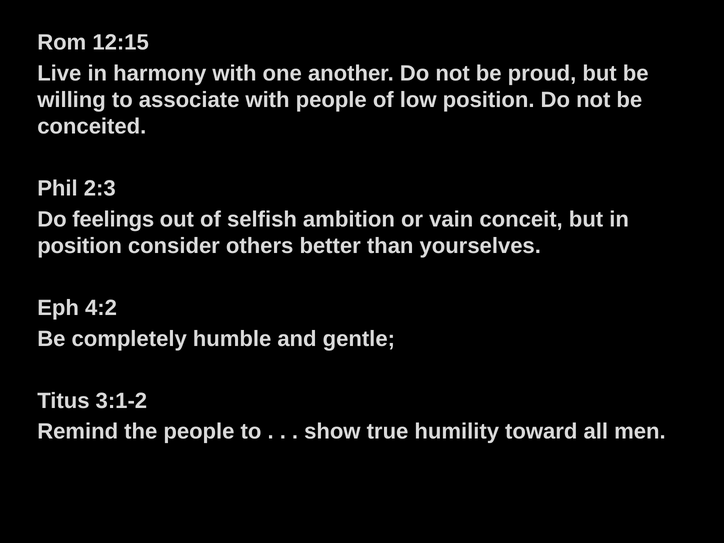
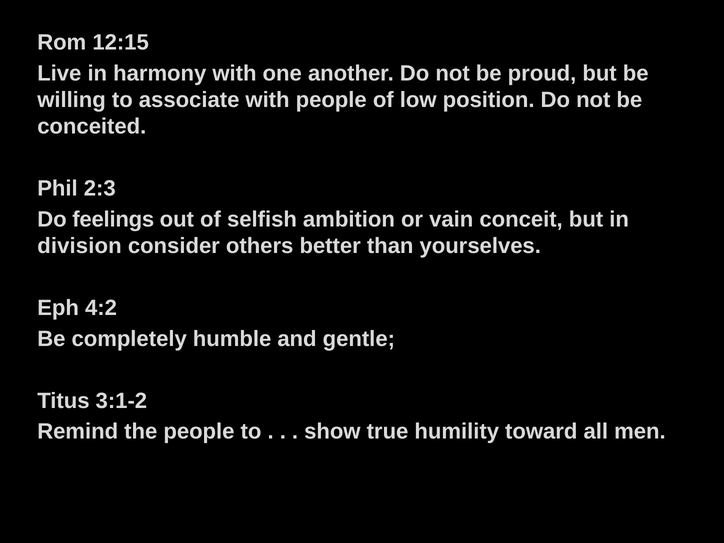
position at (80, 246): position -> division
